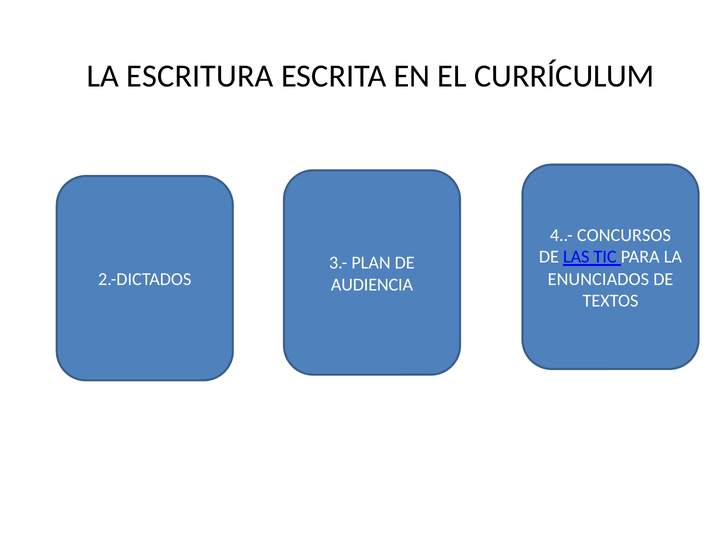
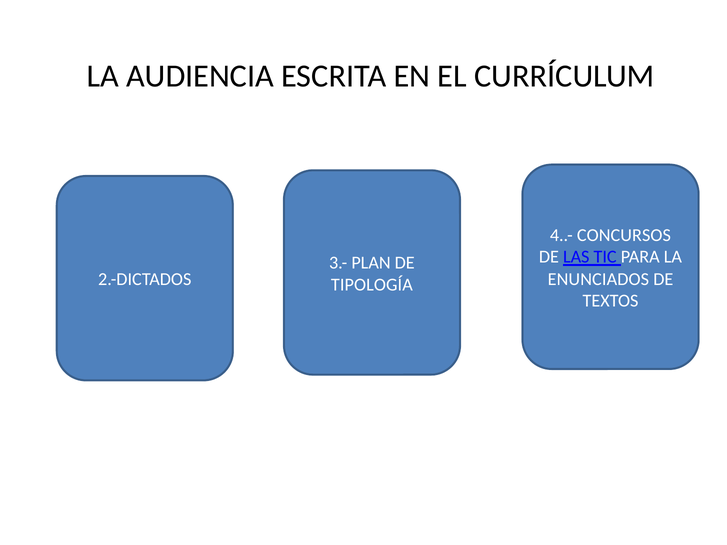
ESCRITURA: ESCRITURA -> AUDIENCIA
AUDIENCIA: AUDIENCIA -> TIPOLOGÍA
